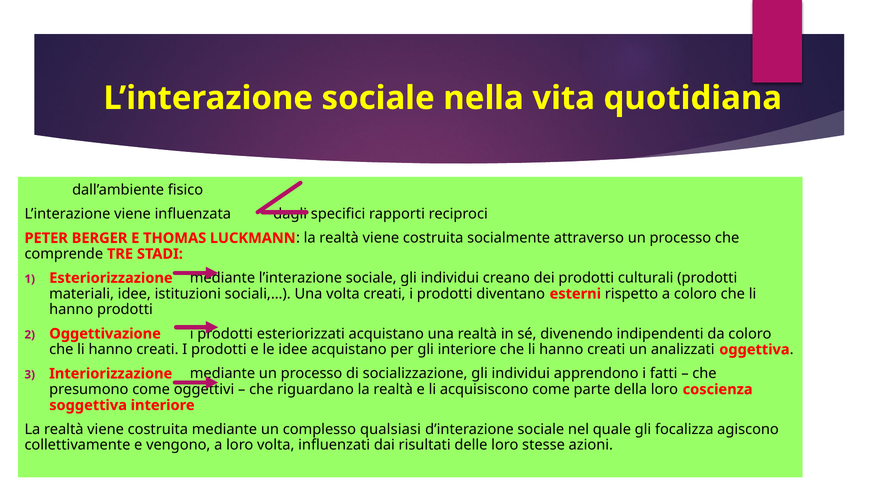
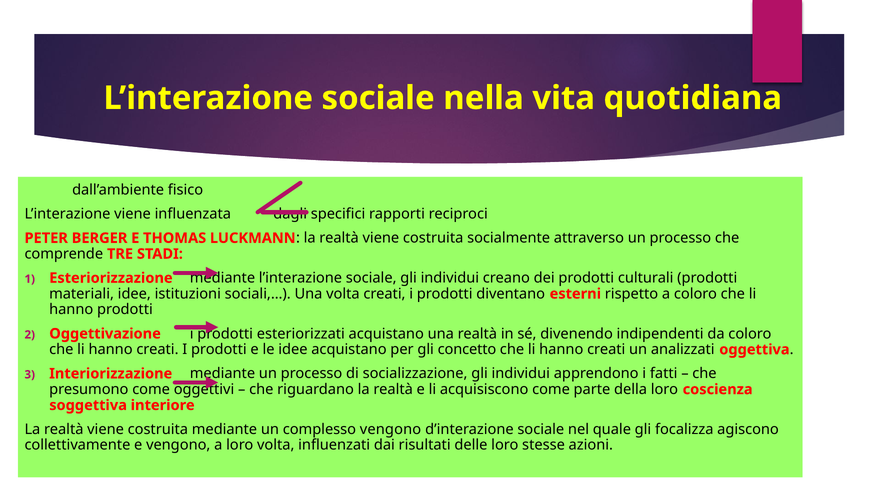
gli interiore: interiore -> concetto
complesso qualsiasi: qualsiasi -> vengono
